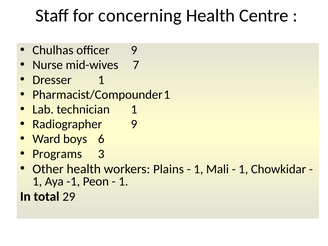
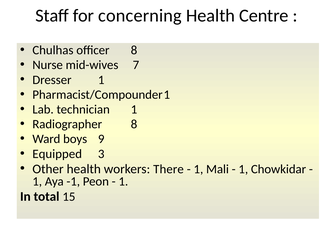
officer 9: 9 -> 8
Radiographer 9: 9 -> 8
6: 6 -> 9
Programs: Programs -> Equipped
Plains: Plains -> There
29: 29 -> 15
